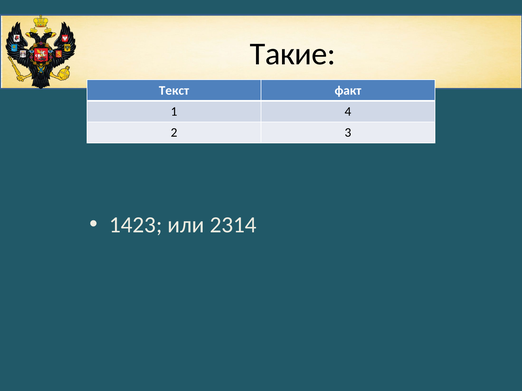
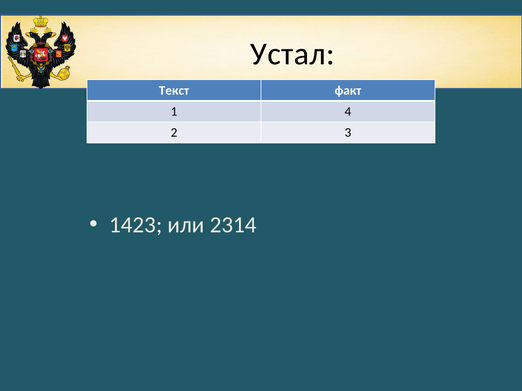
Такие: Такие -> Устал
